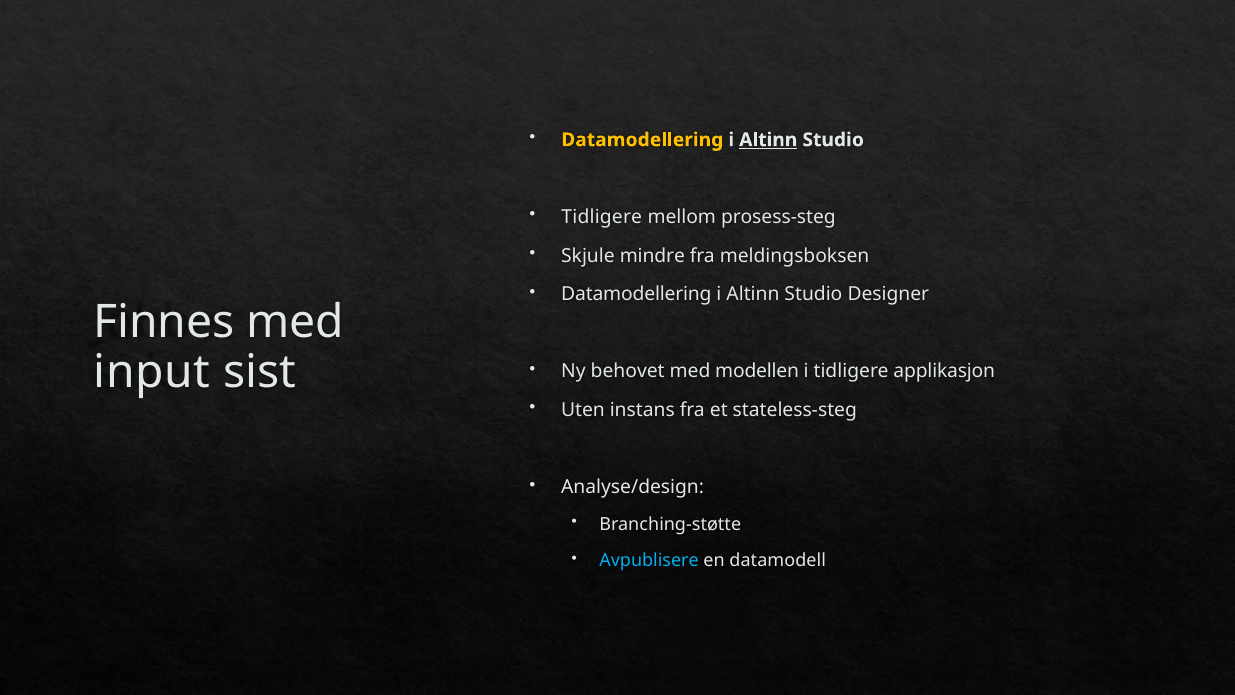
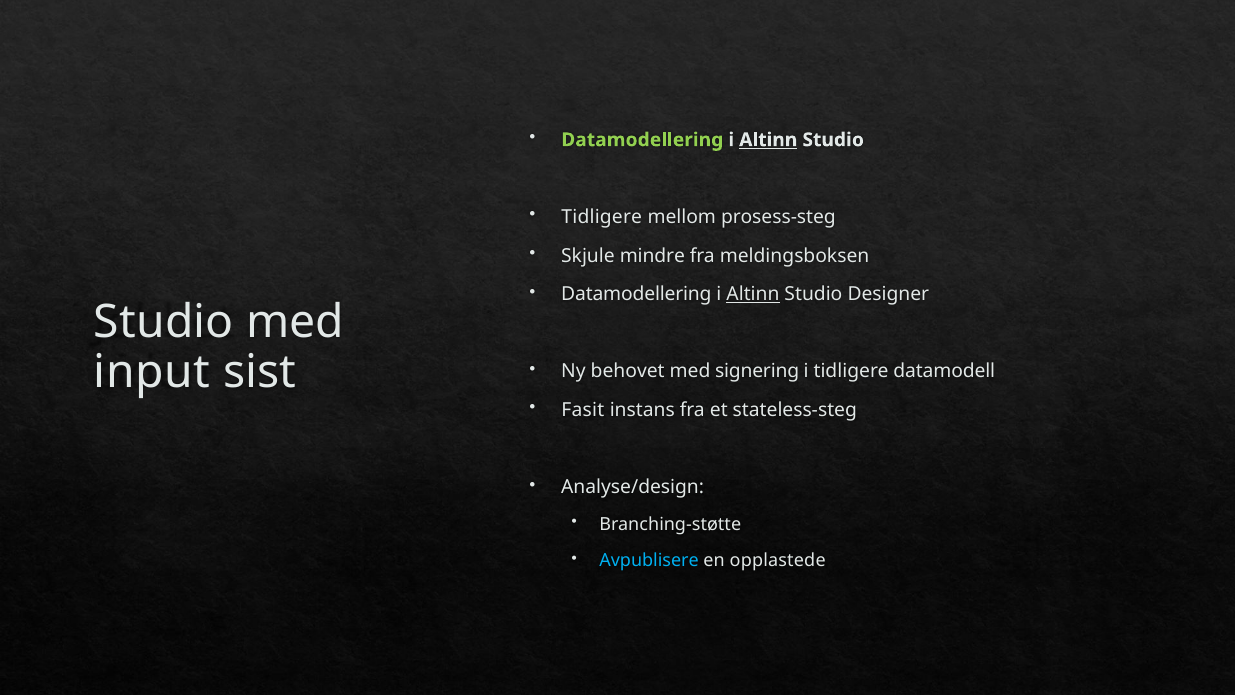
Datamodellering at (642, 140) colour: yellow -> light green
Altinn at (753, 294) underline: none -> present
Finnes at (164, 322): Finnes -> Studio
modellen: modellen -> signering
applikasjon: applikasjon -> datamodell
Uten: Uten -> Fasit
datamodell: datamodell -> opplastede
